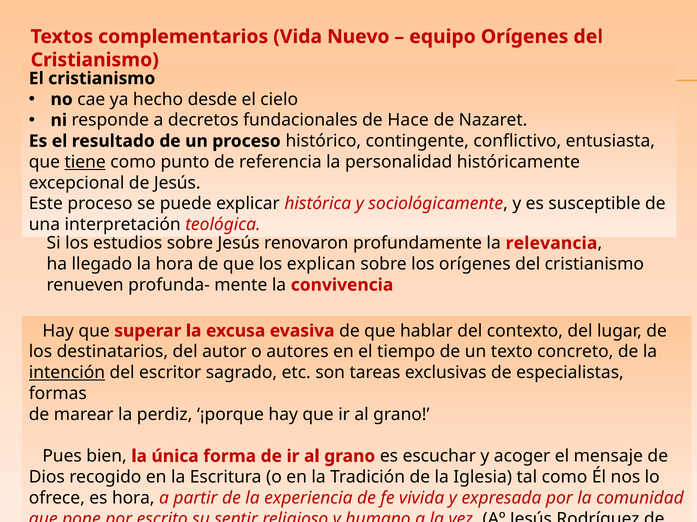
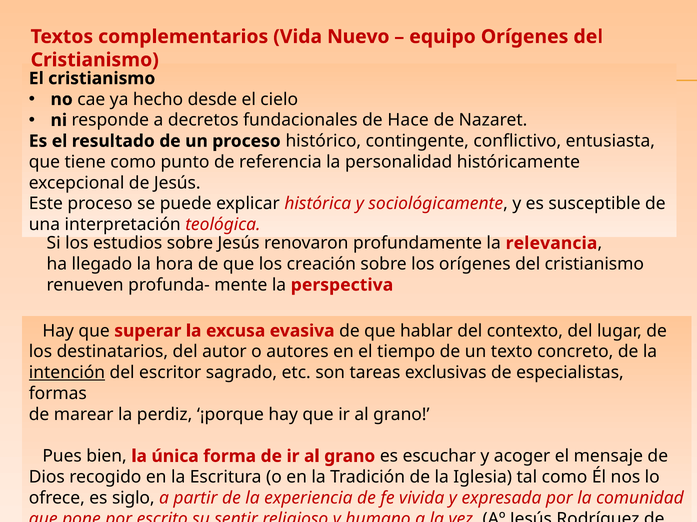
tiene underline: present -> none
explican: explican -> creación
convivencia: convivencia -> perspectiva
es hora: hora -> siglo
